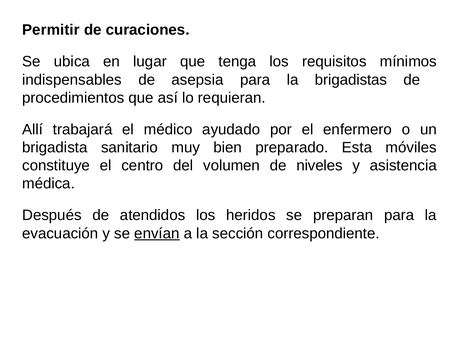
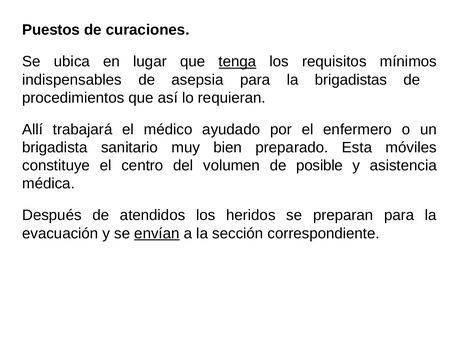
Permitir: Permitir -> Puestos
tenga underline: none -> present
niveles: niveles -> posible
